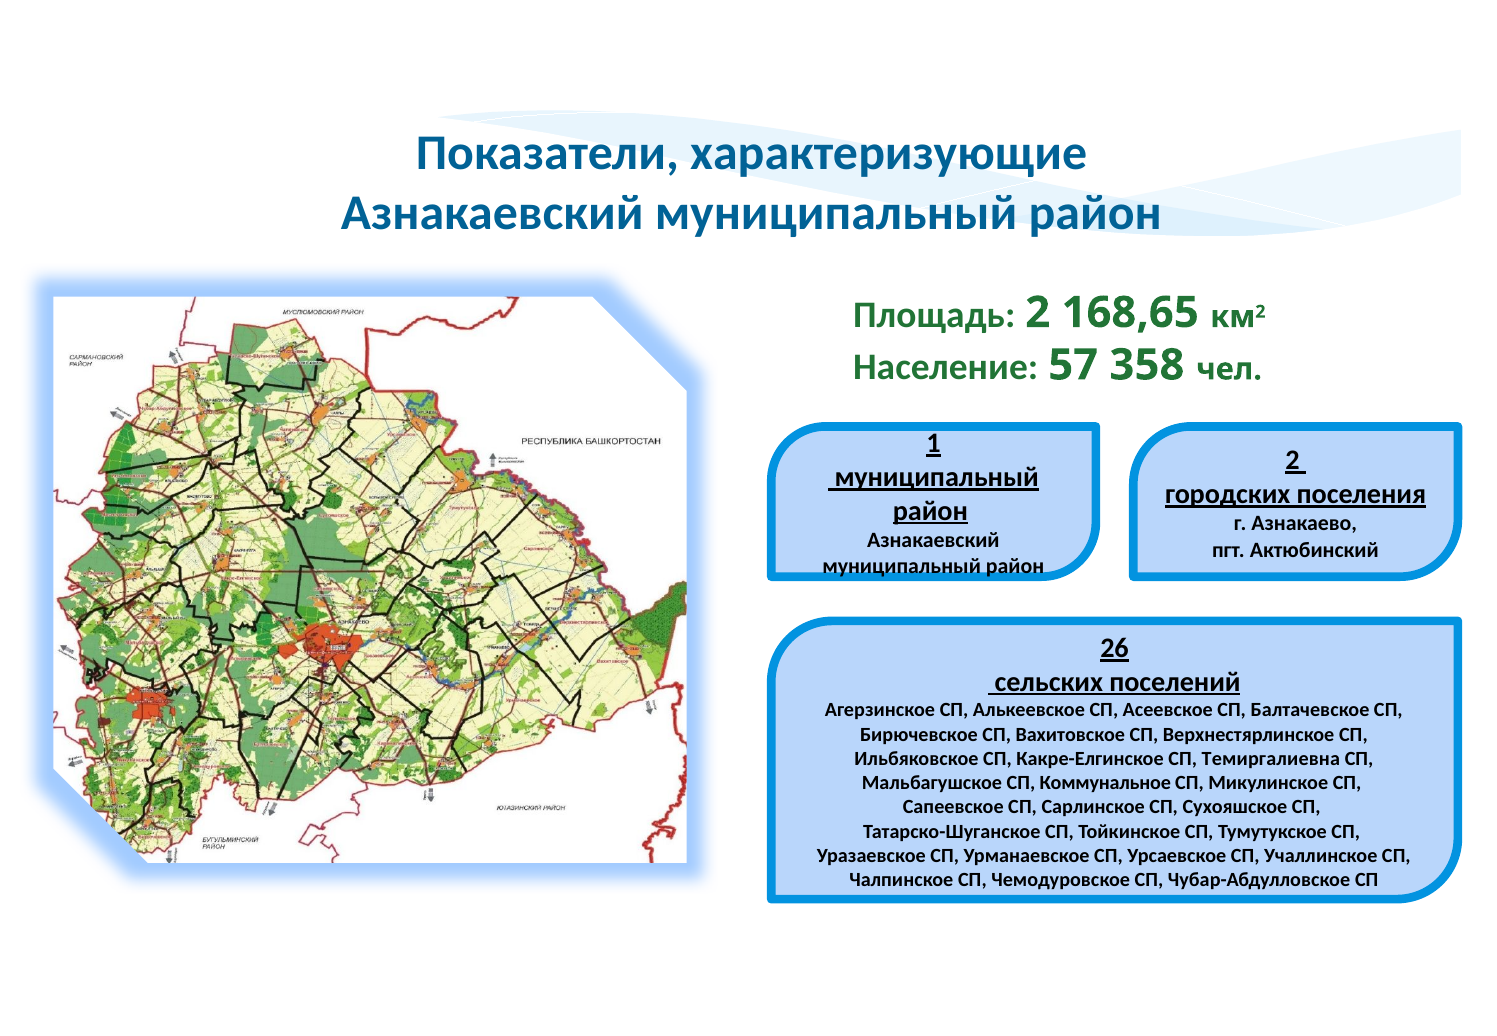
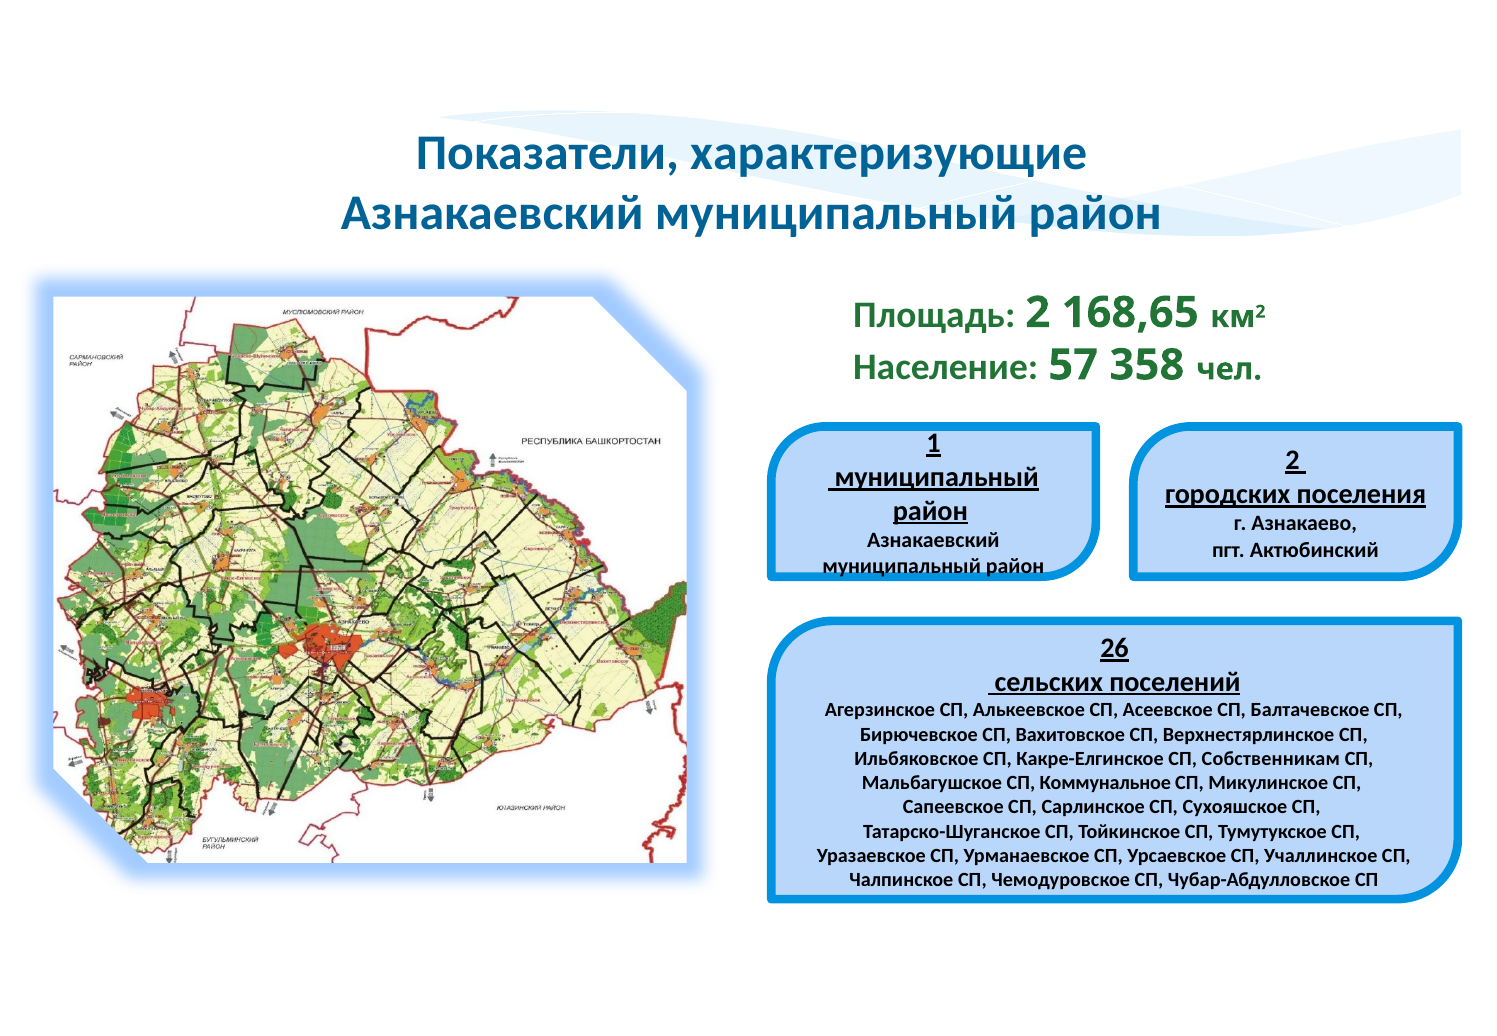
Темиргалиевна: Темиргалиевна -> Собственникам
